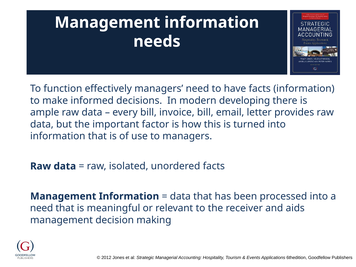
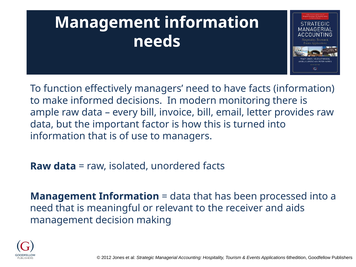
developing: developing -> monitoring
